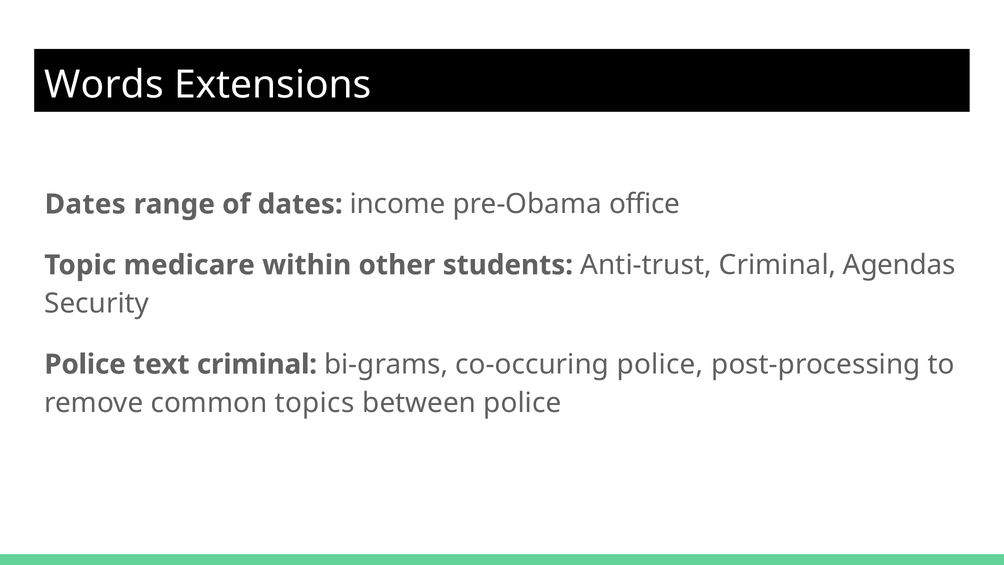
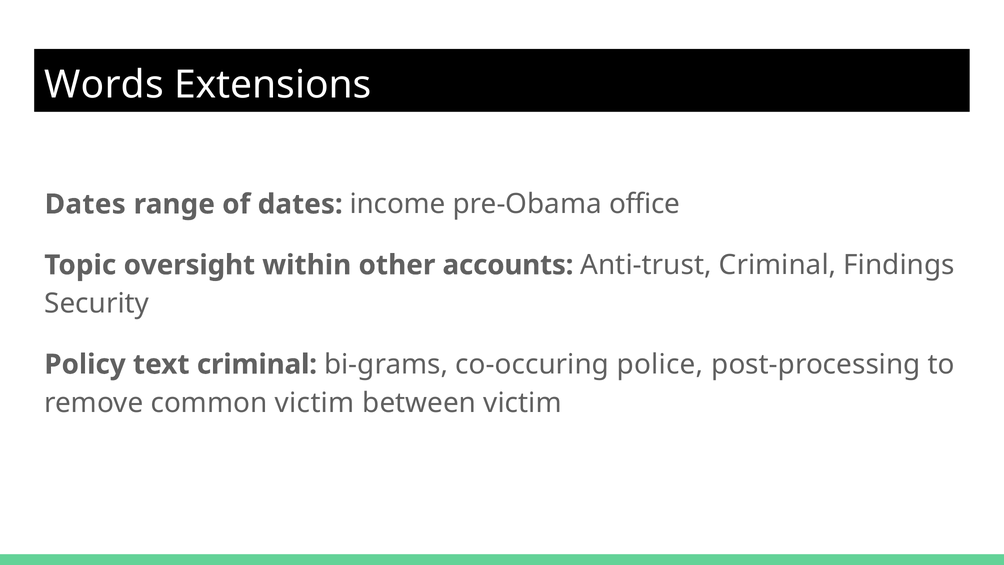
medicare: medicare -> oversight
students: students -> accounts
Agendas: Agendas -> Findings
Police at (85, 364): Police -> Policy
common topics: topics -> victim
between police: police -> victim
